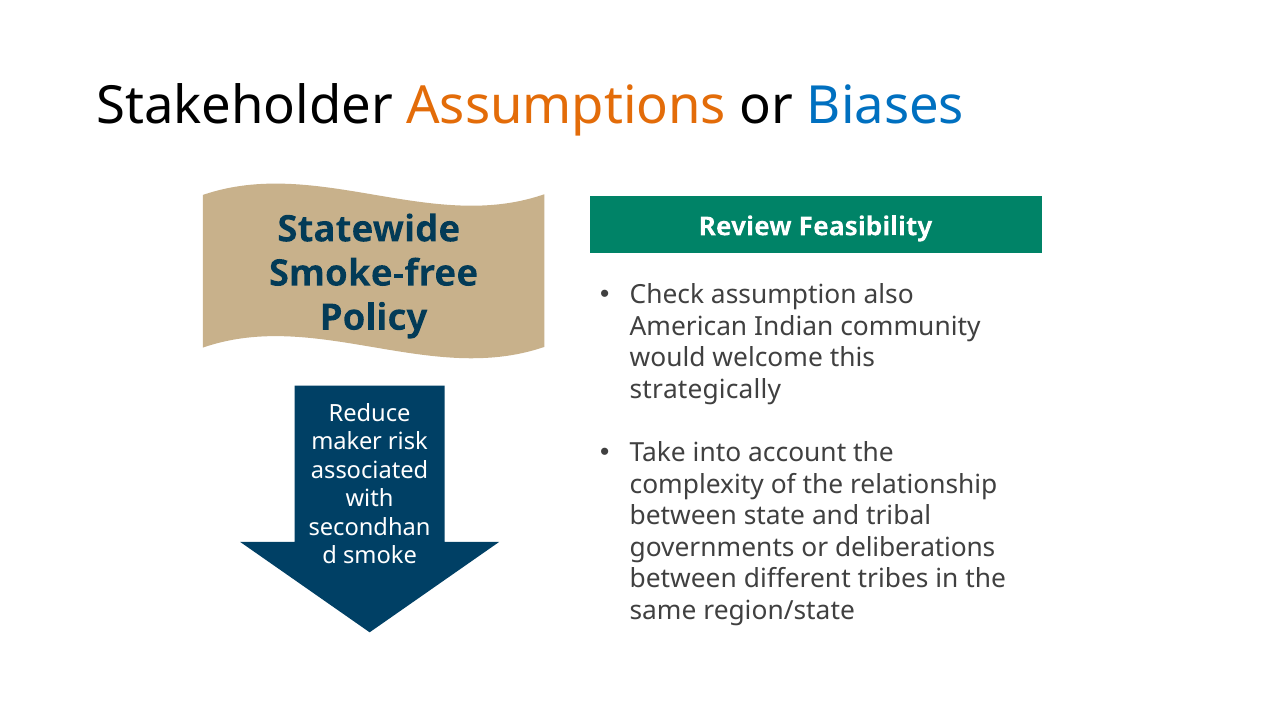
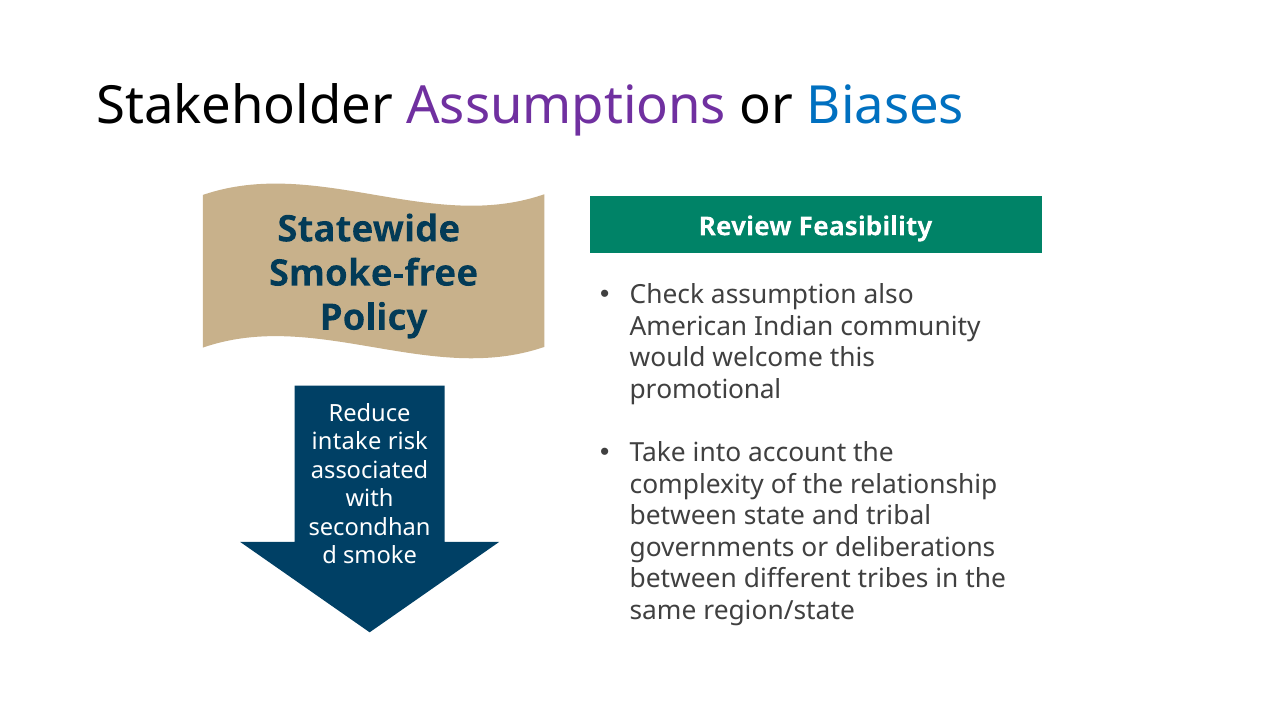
Assumptions colour: orange -> purple
strategically: strategically -> promotional
maker: maker -> intake
